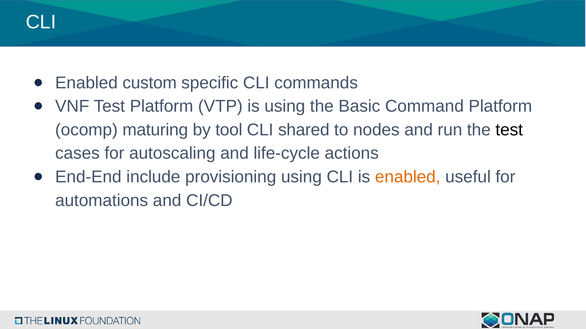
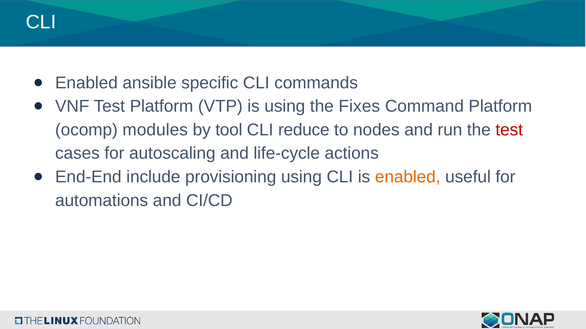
custom: custom -> ansible
Basic: Basic -> Fixes
maturing: maturing -> modules
shared: shared -> reduce
test at (509, 130) colour: black -> red
